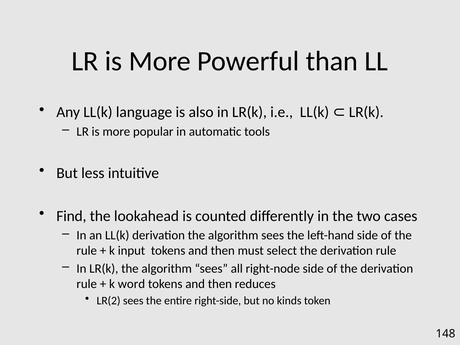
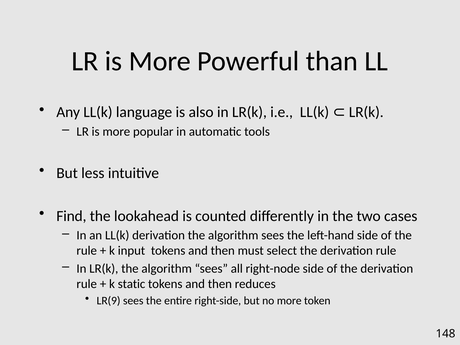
word: word -> static
LR(2: LR(2 -> LR(9
no kinds: kinds -> more
